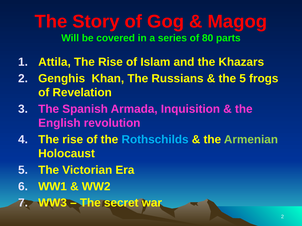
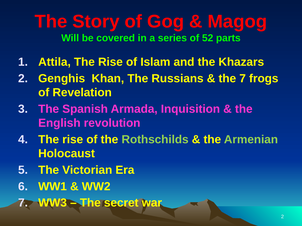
80: 80 -> 52
the 5: 5 -> 7
Rothschilds colour: light blue -> light green
